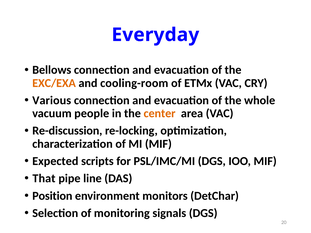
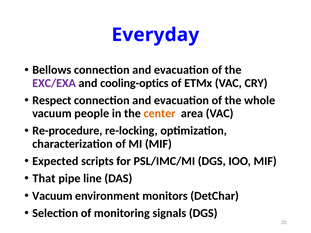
EXC/EXA colour: orange -> purple
cooling-room: cooling-room -> cooling-optics
Various: Various -> Respect
Re-discussion: Re-discussion -> Re-procedure
Position at (52, 196): Position -> Vacuum
